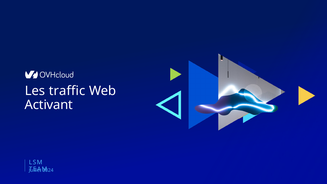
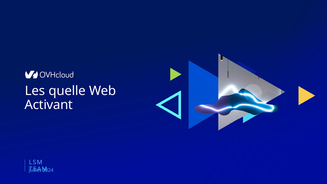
traffic: traffic -> quelle
